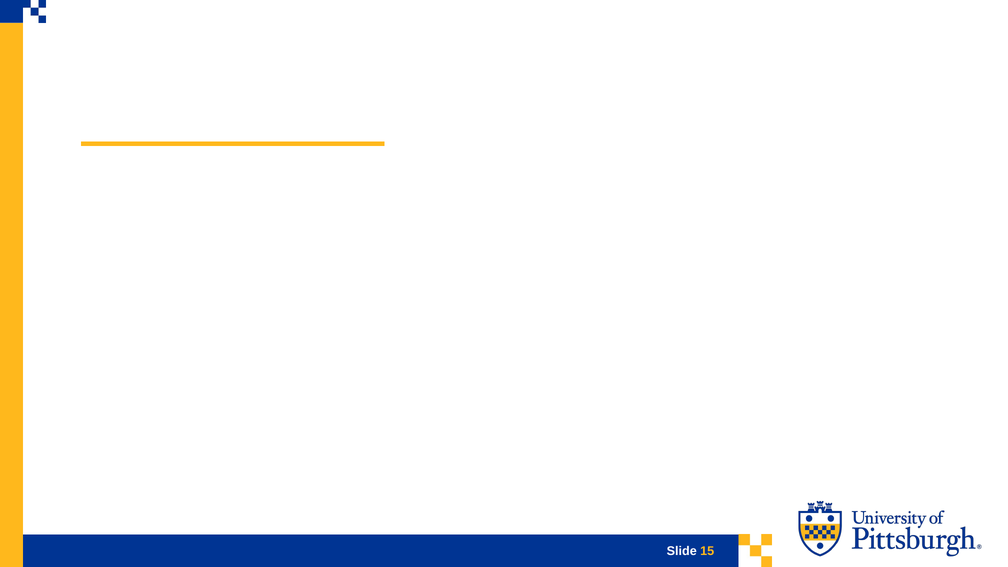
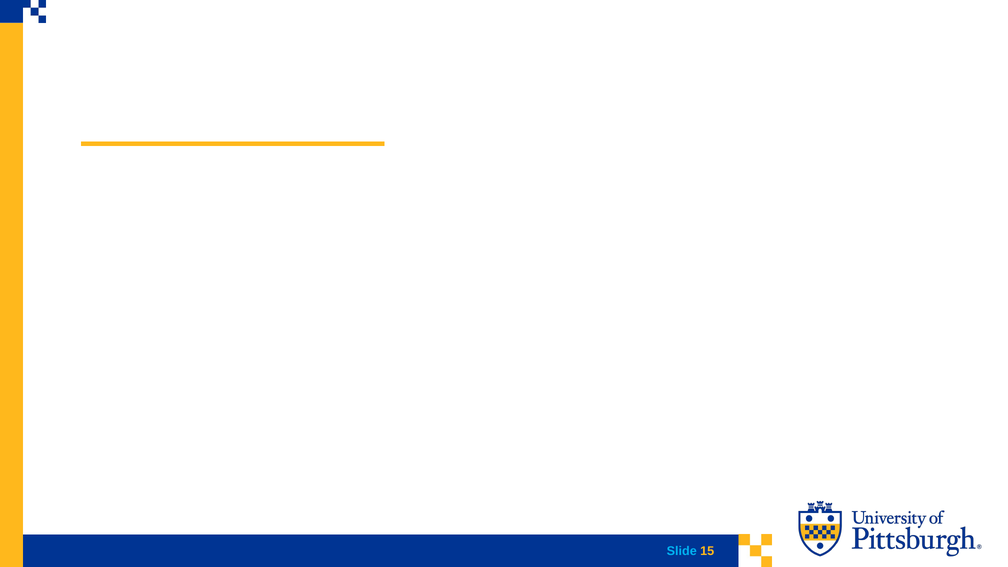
Slide colour: white -> light blue
